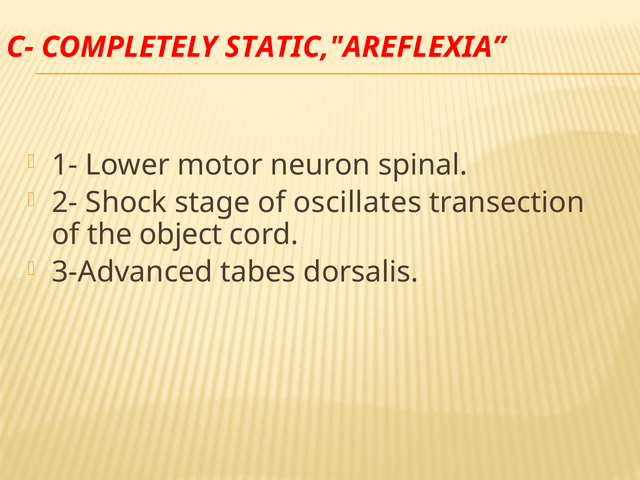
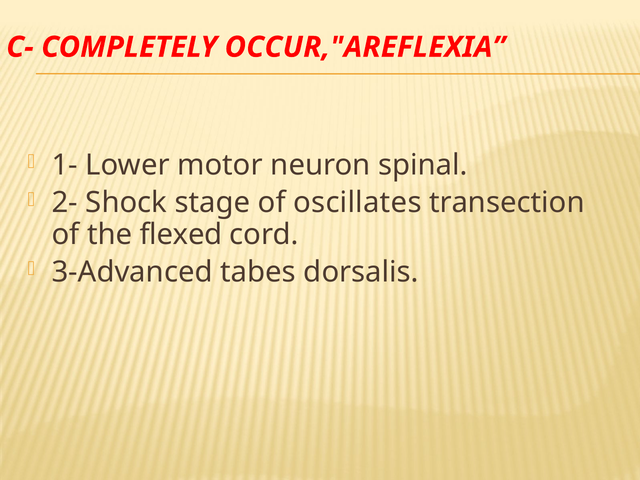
STATIC,"AREFLEXIA: STATIC,"AREFLEXIA -> OCCUR,"AREFLEXIA
object: object -> flexed
